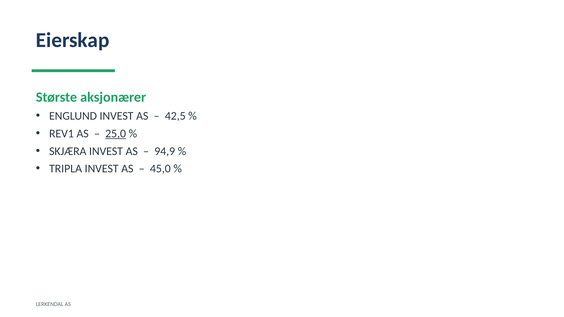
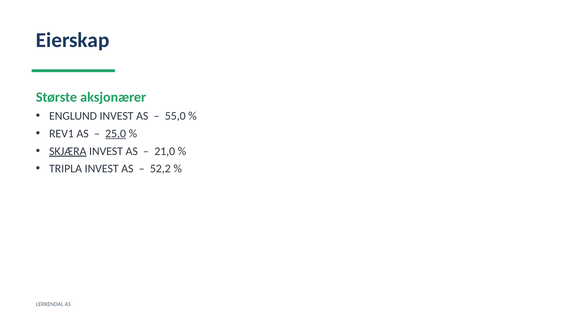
42,5: 42,5 -> 55,0
SKJÆRA underline: none -> present
94,9: 94,9 -> 21,0
45,0: 45,0 -> 52,2
